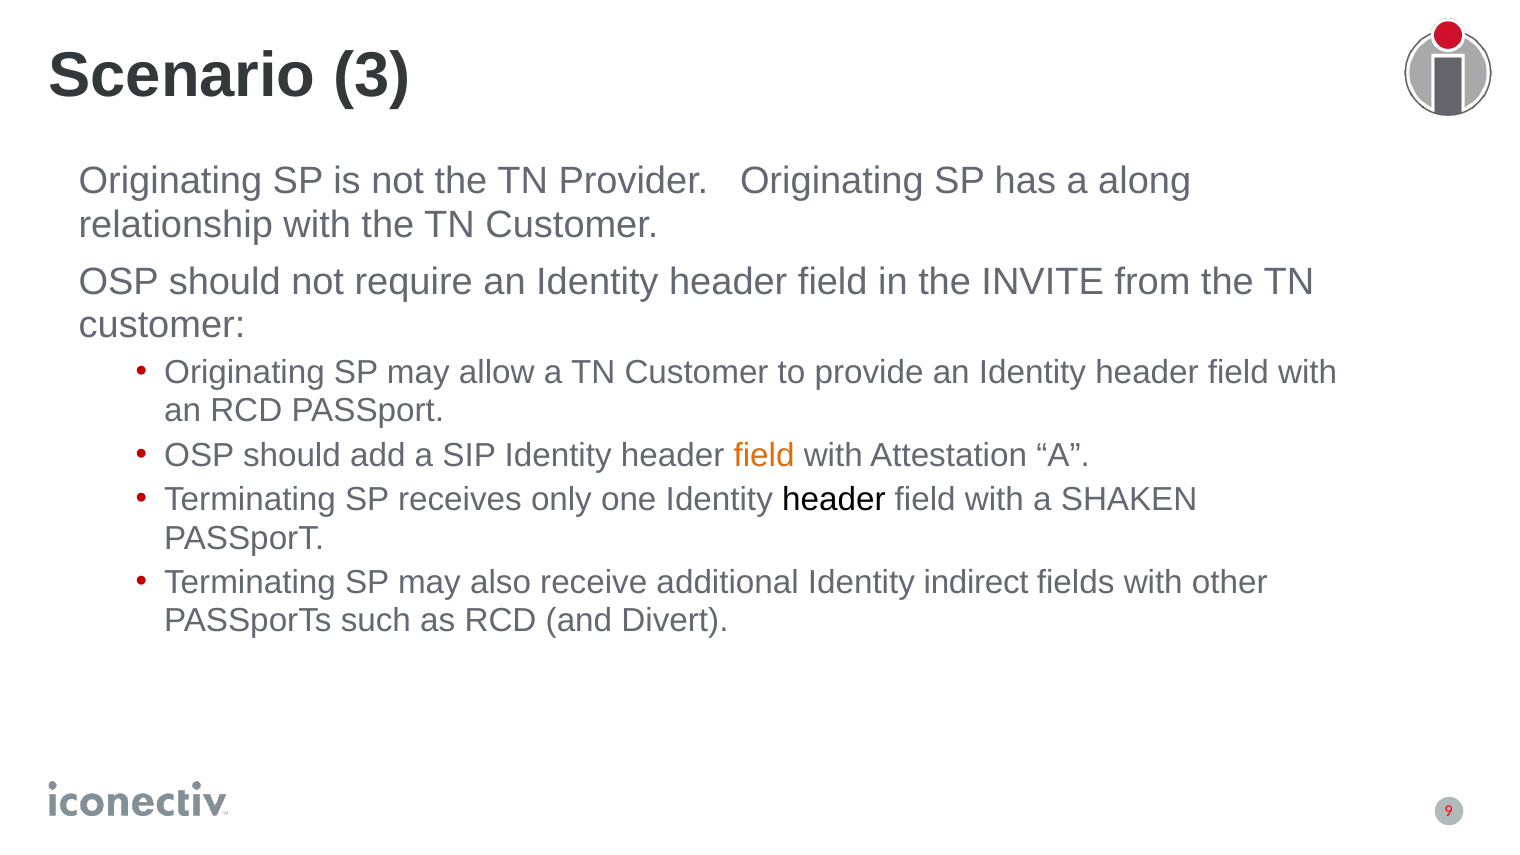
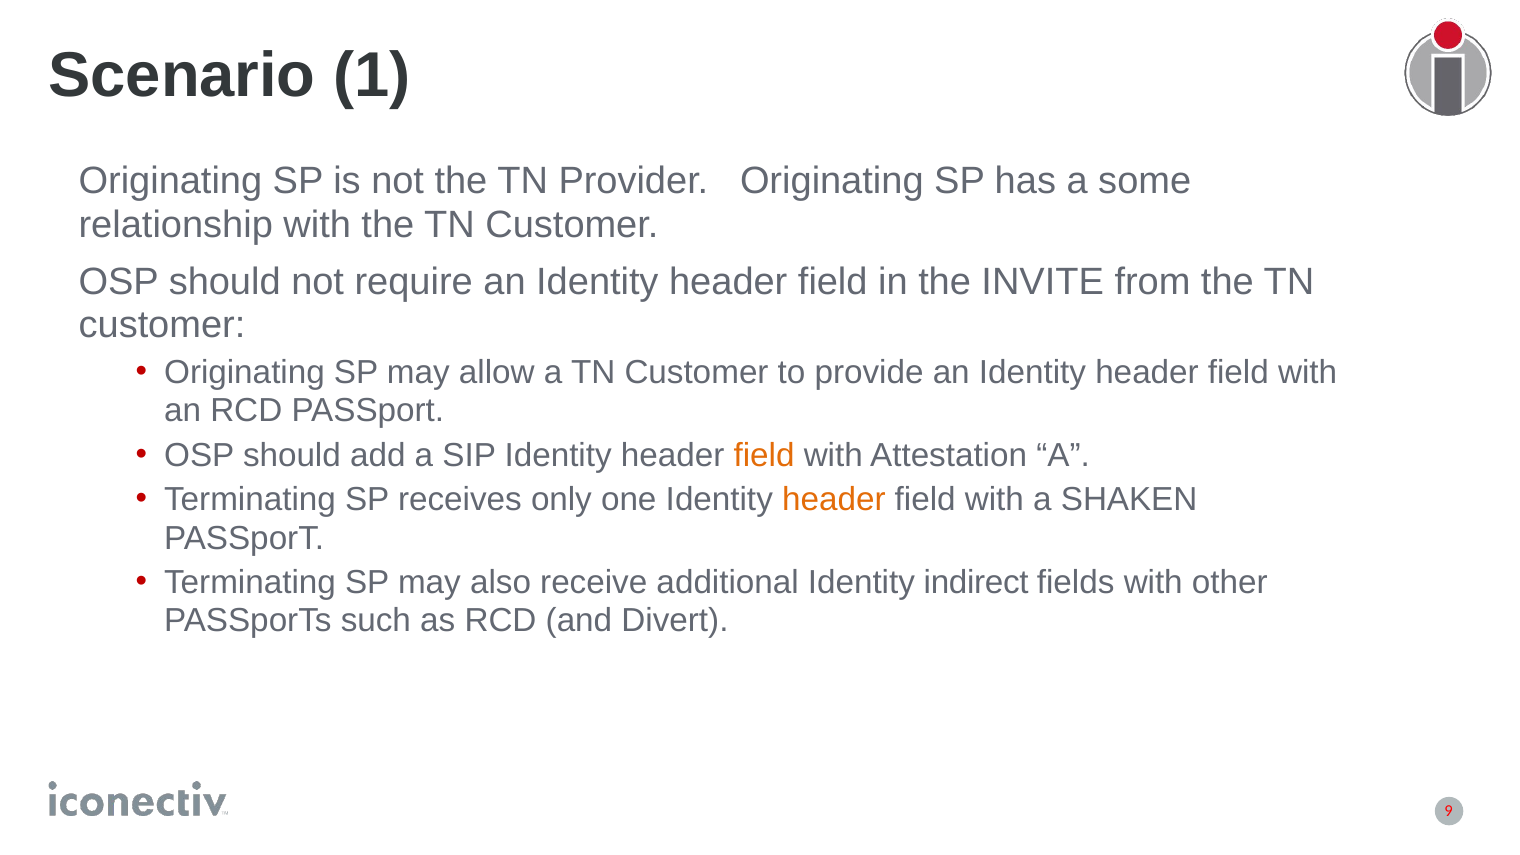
3: 3 -> 1
along: along -> some
header at (834, 500) colour: black -> orange
